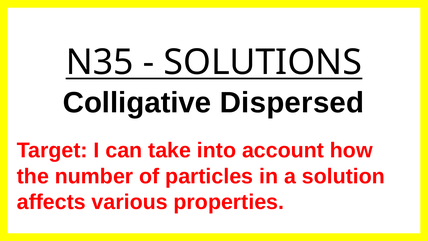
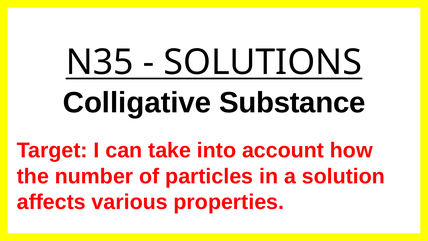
Dispersed: Dispersed -> Substance
